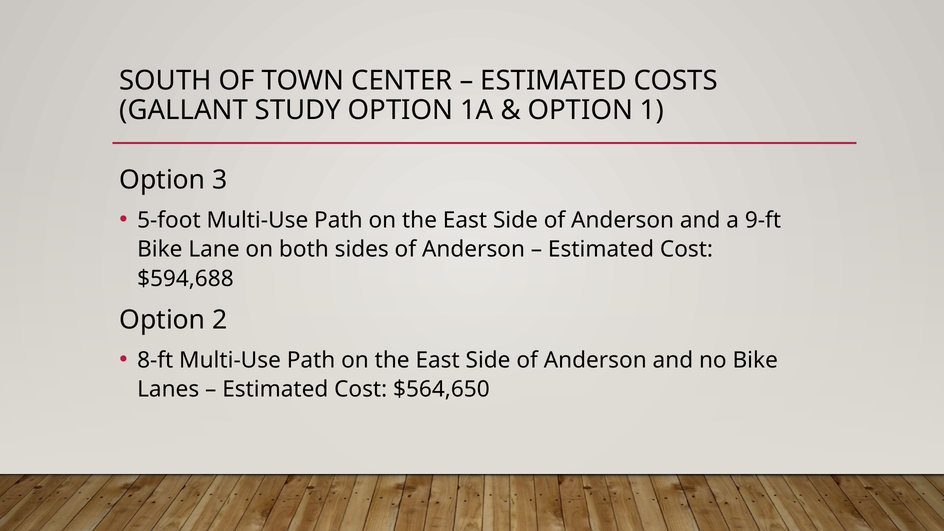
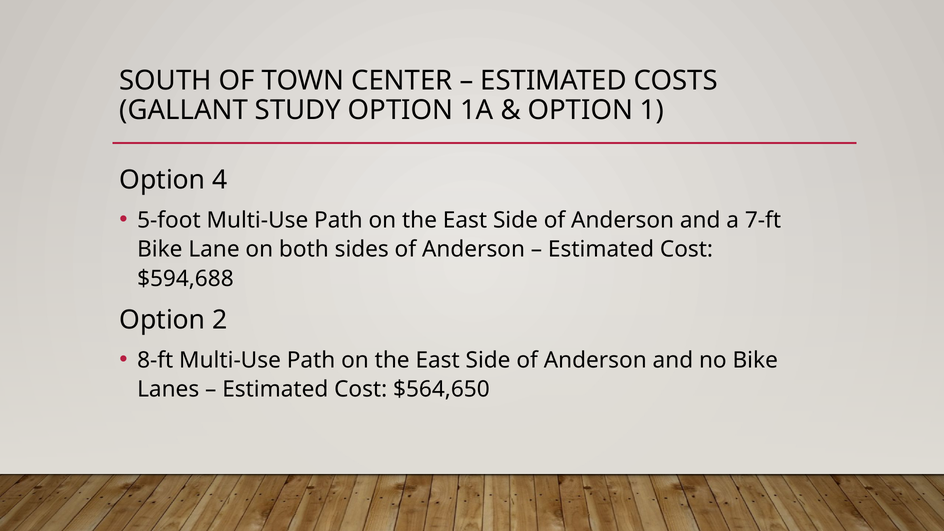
3: 3 -> 4
9-ft: 9-ft -> 7-ft
